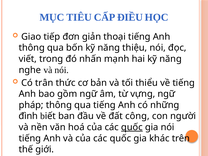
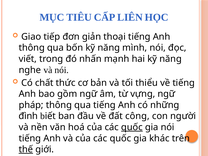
ĐIỀU: ĐIỀU -> LIÊN
thiệu: thiệu -> mình
trân: trân -> chất
thế underline: none -> present
